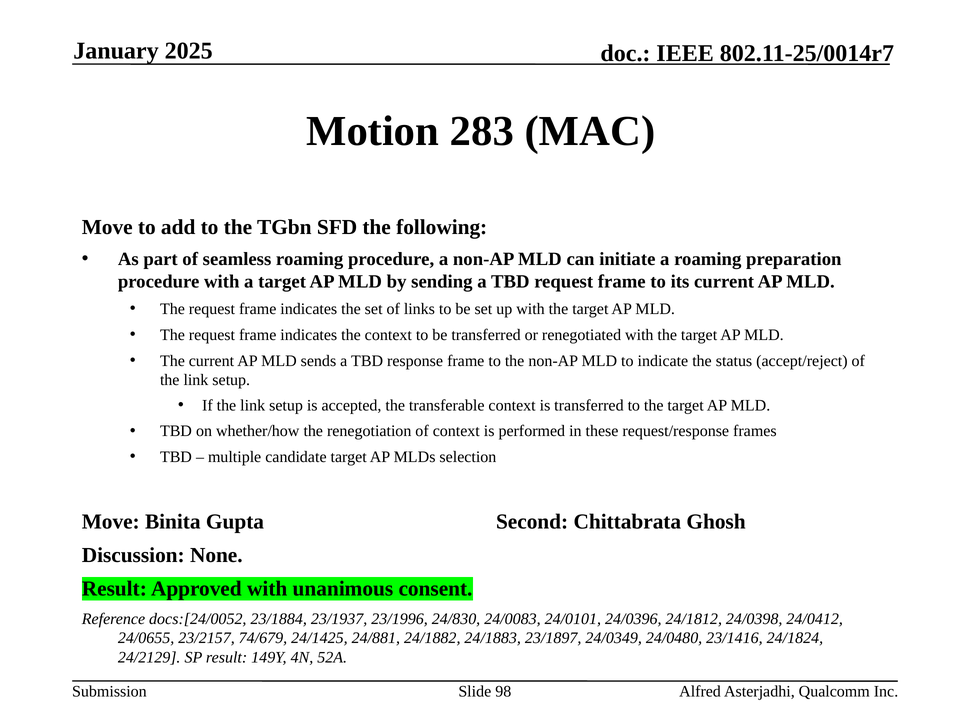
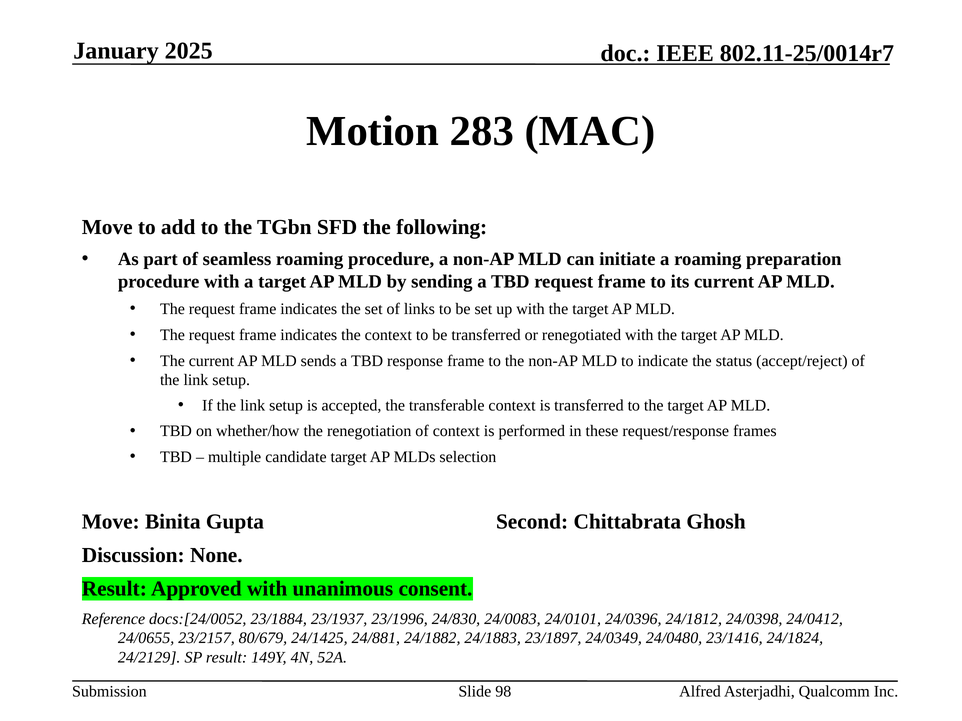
74/679: 74/679 -> 80/679
